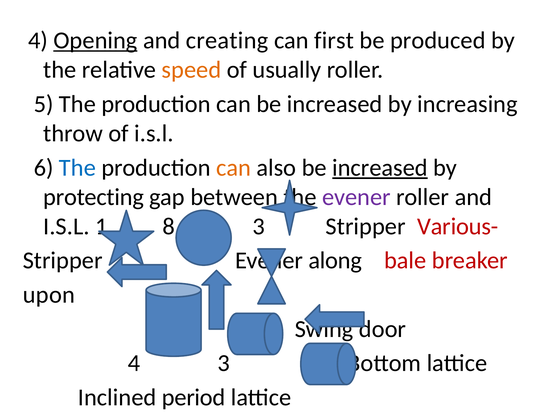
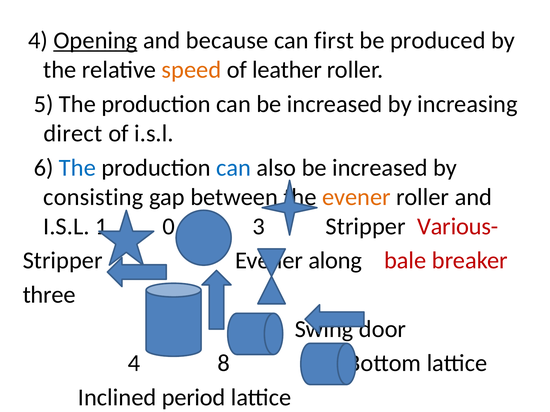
creating: creating -> because
usually: usually -> leather
throw: throw -> direct
can at (234, 168) colour: orange -> blue
increased at (380, 168) underline: present -> none
protecting: protecting -> consisting
evener at (356, 197) colour: purple -> orange
8: 8 -> 0
upon: upon -> three
4 3: 3 -> 8
